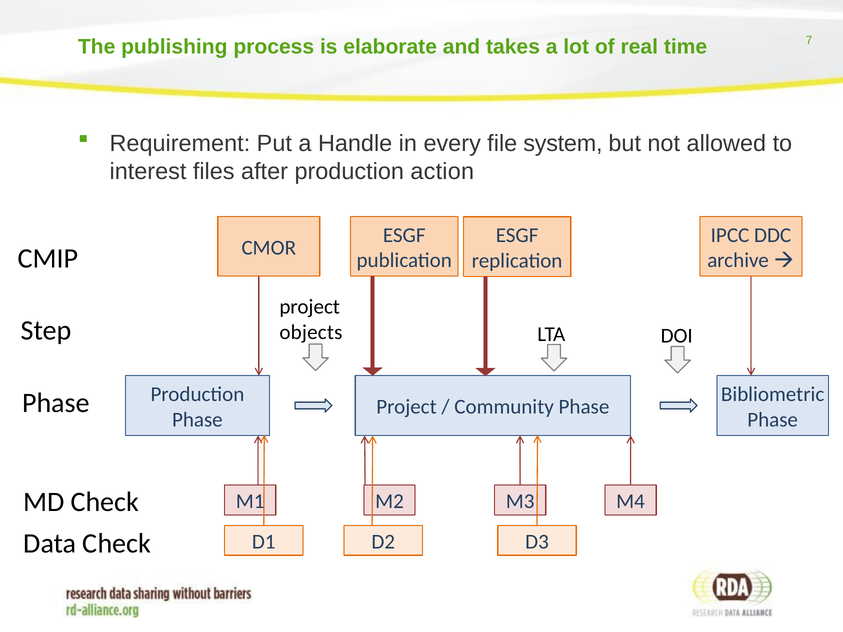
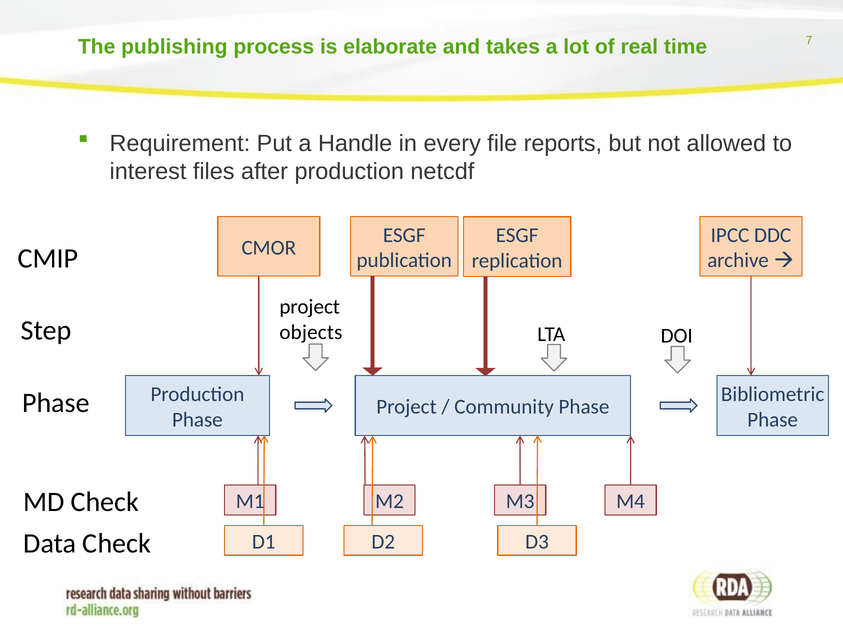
system: system -> reports
action: action -> netcdf
